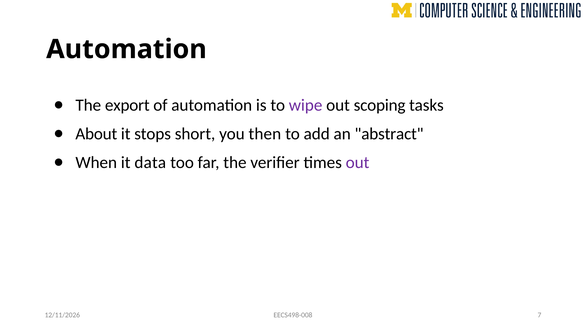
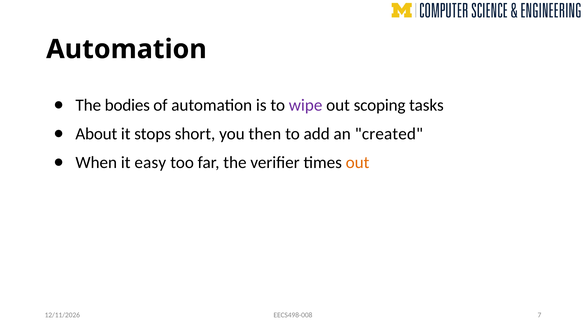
export: export -> bodies
abstract: abstract -> created
data: data -> easy
out at (358, 162) colour: purple -> orange
